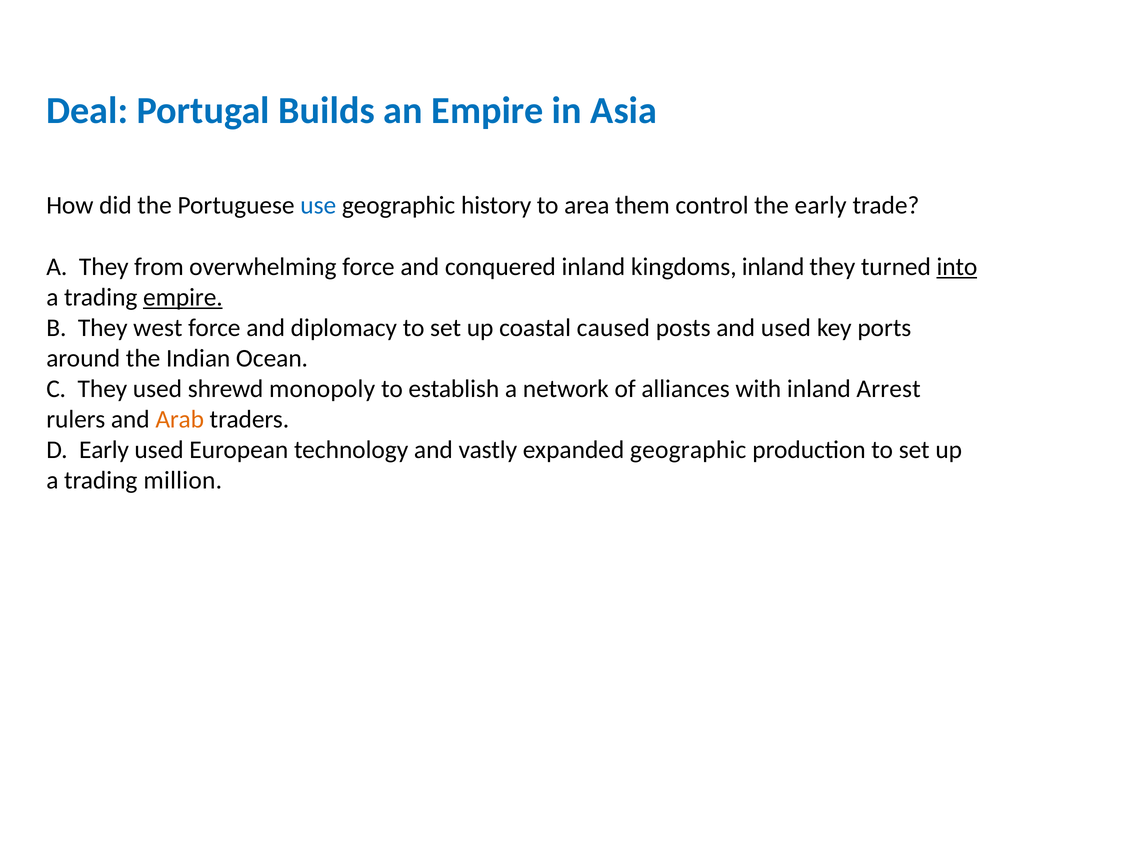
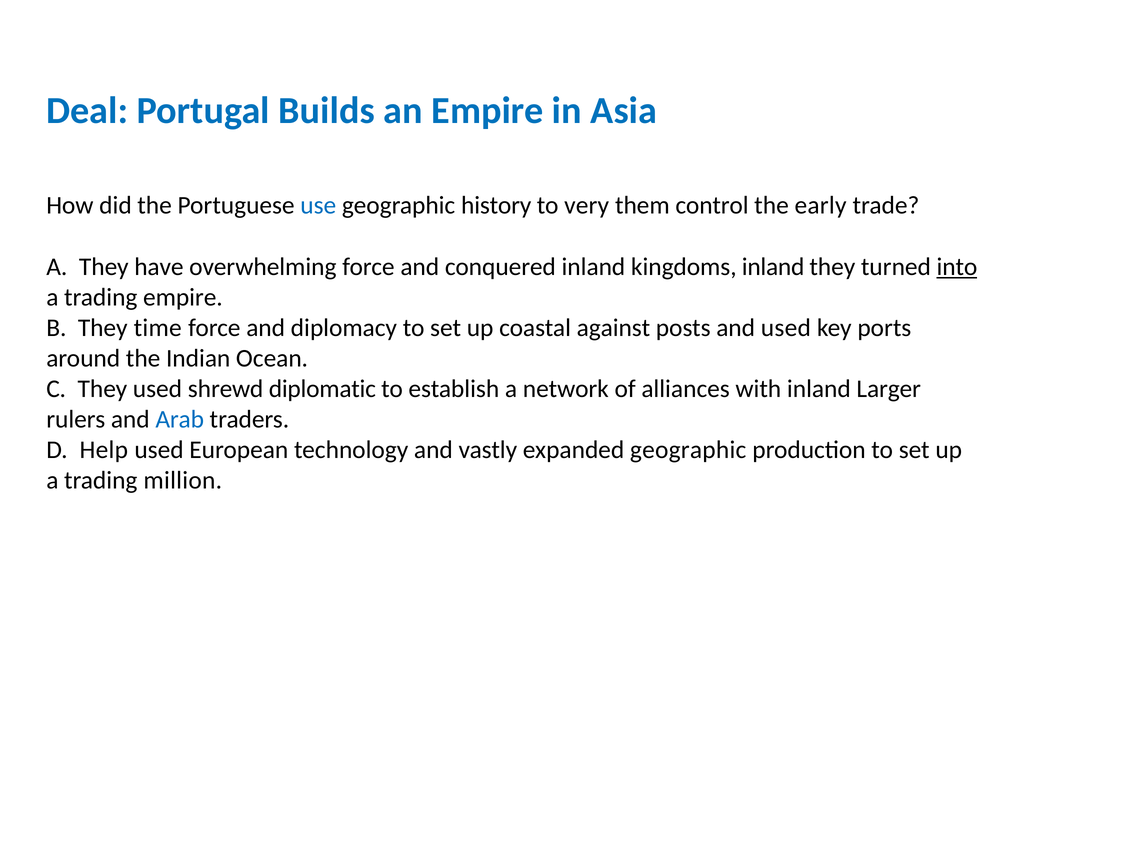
area: area -> very
from: from -> have
empire at (183, 297) underline: present -> none
west: west -> time
caused: caused -> against
monopoly: monopoly -> diplomatic
Arrest: Arrest -> Larger
Arab colour: orange -> blue
D Early: Early -> Help
